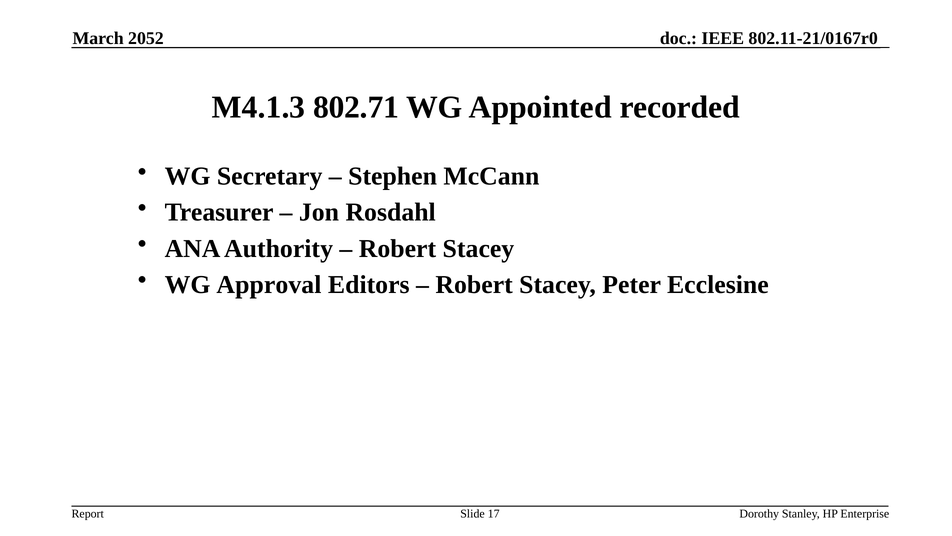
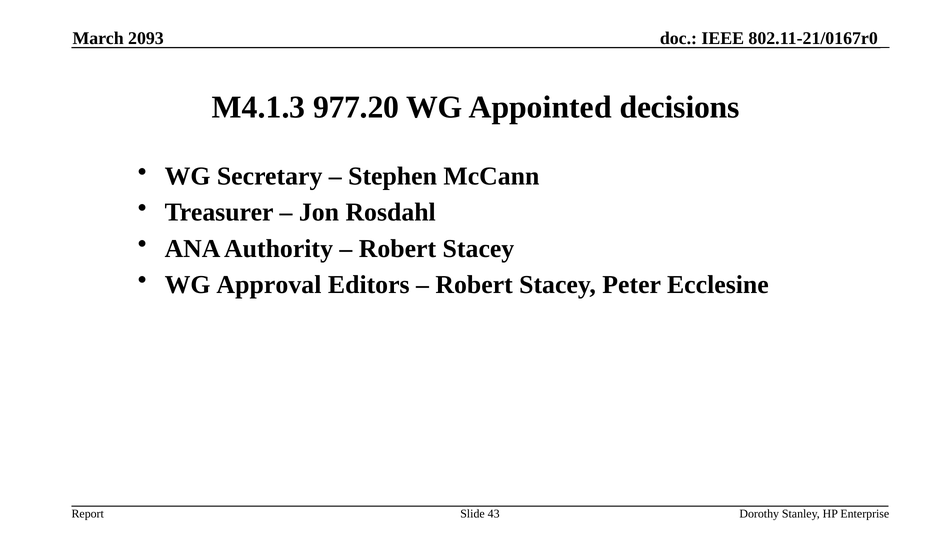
2052: 2052 -> 2093
802.71: 802.71 -> 977.20
recorded: recorded -> decisions
17: 17 -> 43
